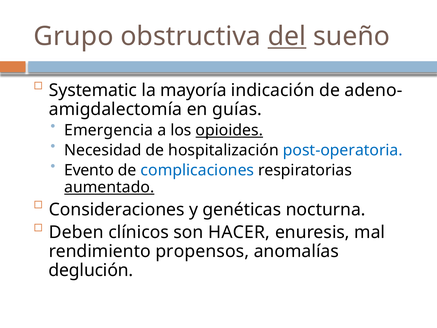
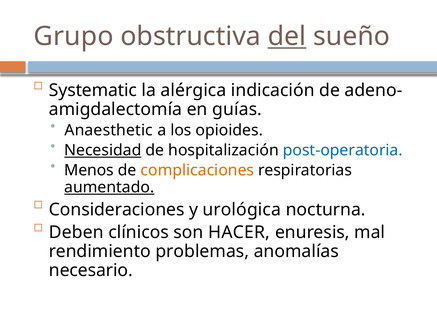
mayoría: mayoría -> alérgica
Emergencia: Emergencia -> Anaesthetic
opioides underline: present -> none
Necesidad underline: none -> present
Evento: Evento -> Menos
complicaciones colour: blue -> orange
genéticas: genéticas -> urológica
propensos: propensos -> problemas
deglución: deglución -> necesario
